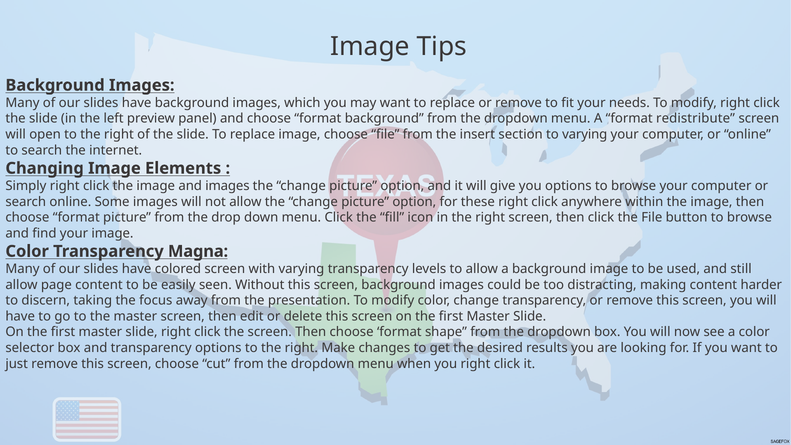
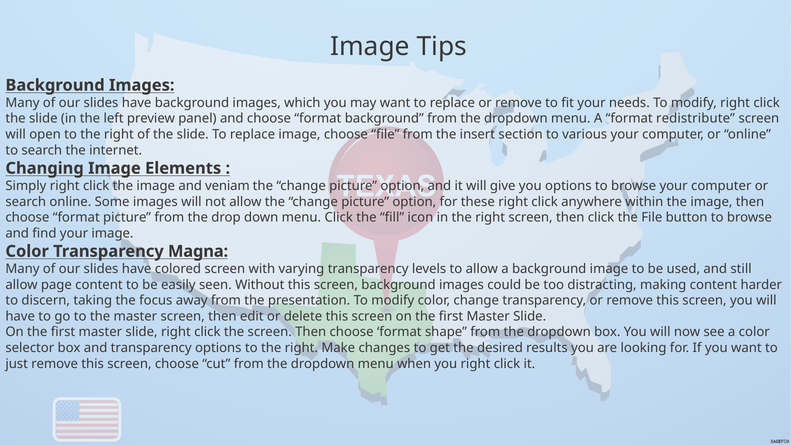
to varying: varying -> various
and images: images -> veniam
